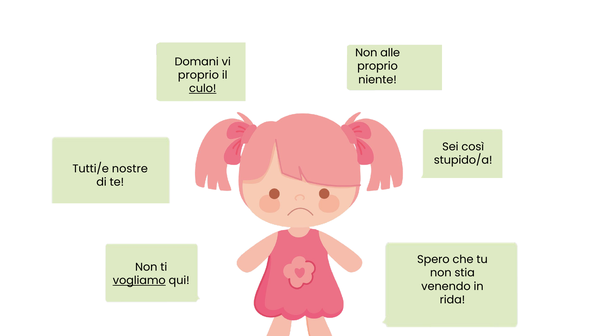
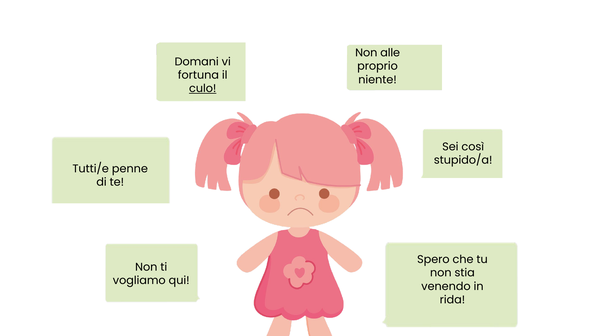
proprio at (198, 75): proprio -> fortuna
nostre: nostre -> penne
vogliamo underline: present -> none
